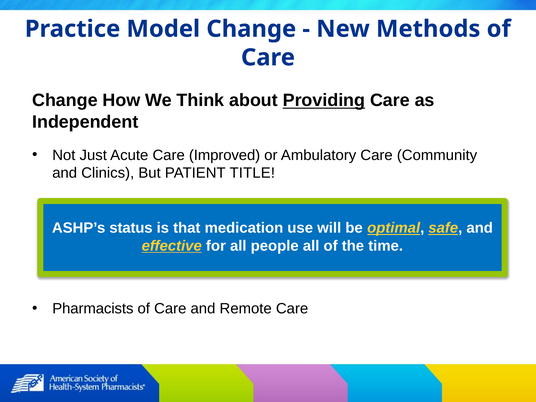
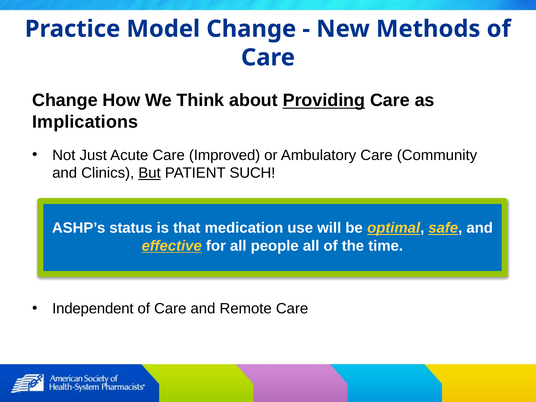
Independent: Independent -> Implications
But underline: none -> present
TITLE: TITLE -> SUCH
Pharmacists: Pharmacists -> Independent
